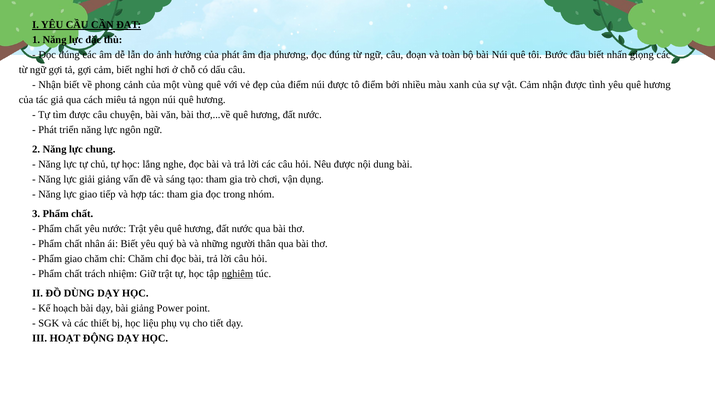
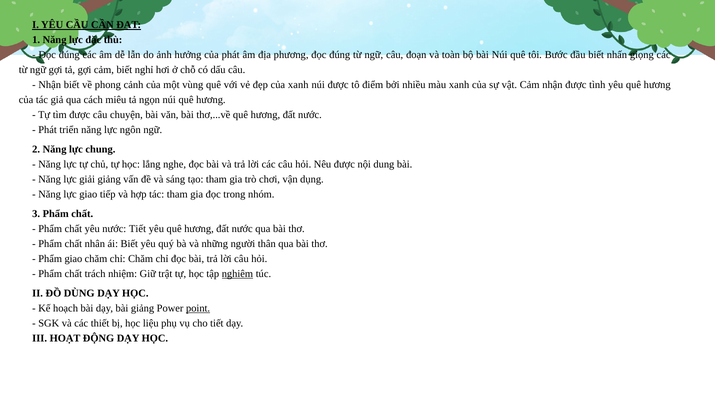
của điểm: điểm -> xanh
nước Trật: Trật -> Tiết
point underline: none -> present
